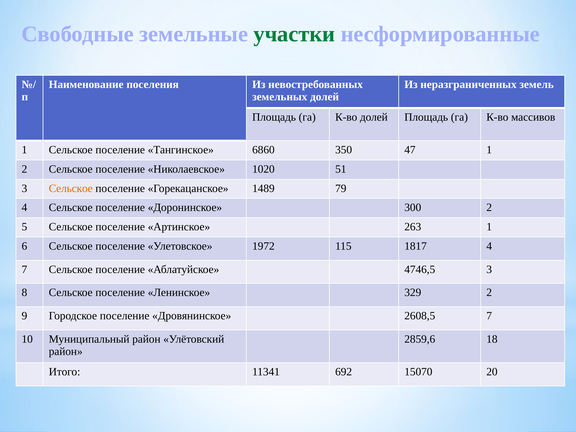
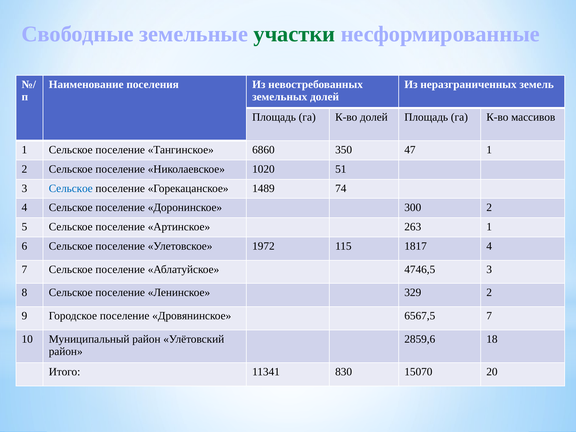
Сельское at (71, 188) colour: orange -> blue
79: 79 -> 74
2608,5: 2608,5 -> 6567,5
692: 692 -> 830
